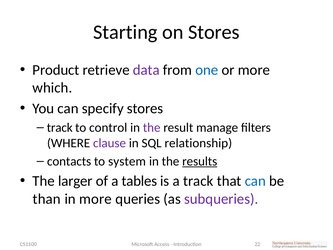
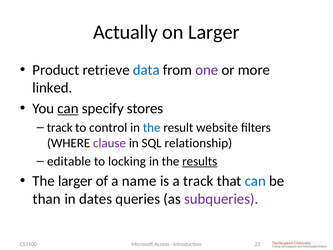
Starting: Starting -> Actually
on Stores: Stores -> Larger
data colour: purple -> blue
one colour: blue -> purple
which: which -> linked
can at (68, 108) underline: none -> present
the at (152, 127) colour: purple -> blue
manage: manage -> website
contacts: contacts -> editable
system: system -> locking
tables: tables -> name
in more: more -> dates
